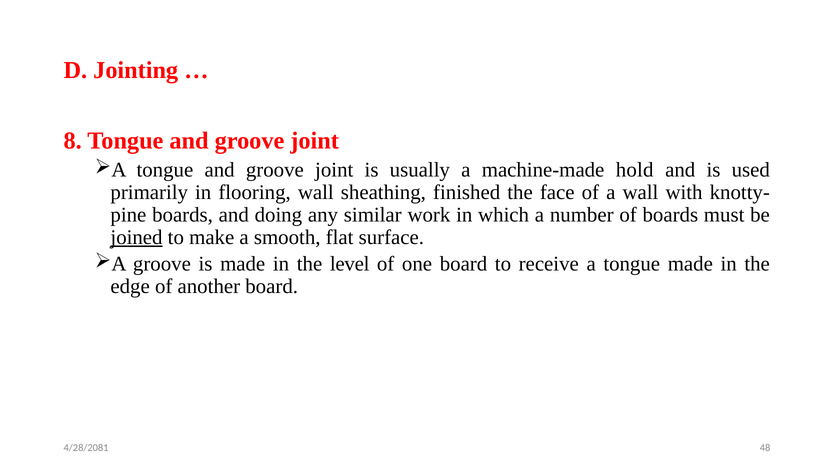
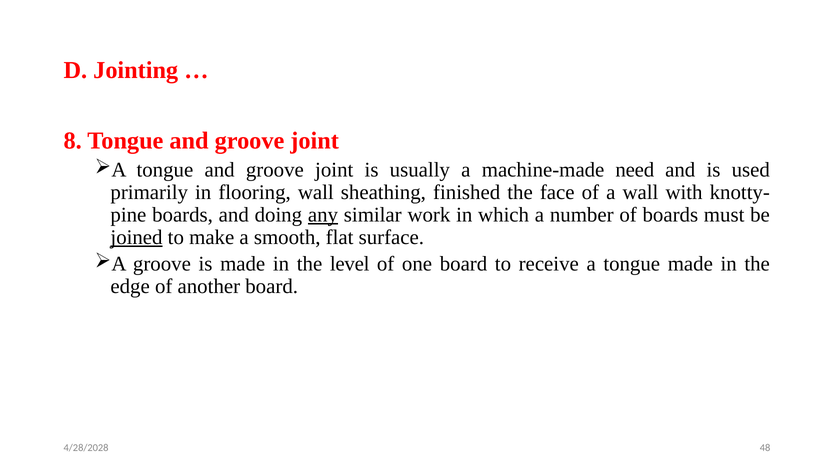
hold: hold -> need
any underline: none -> present
4/28/2081: 4/28/2081 -> 4/28/2028
